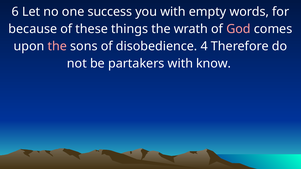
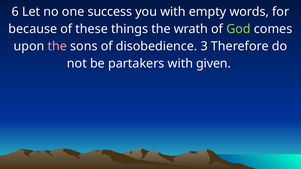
God colour: pink -> light green
4: 4 -> 3
know: know -> given
